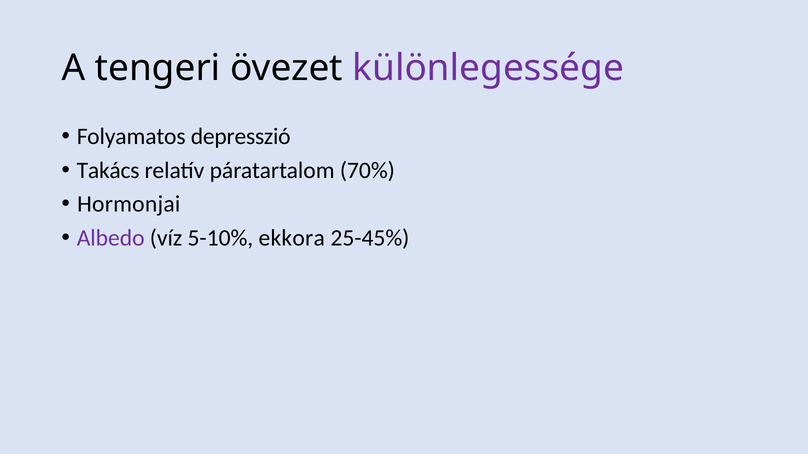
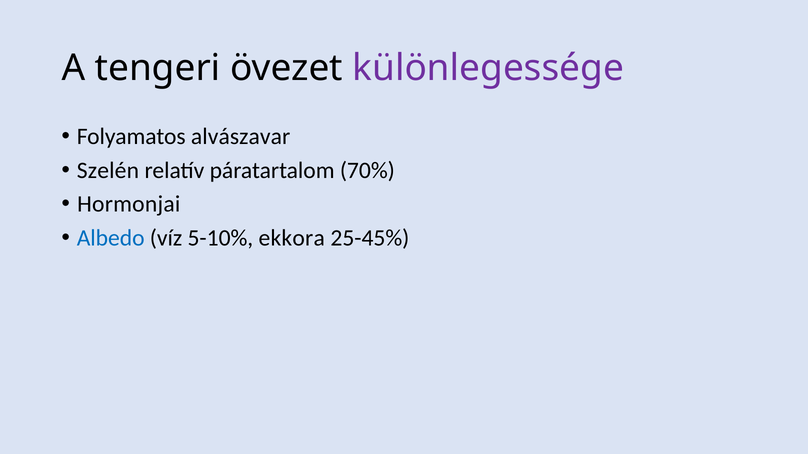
depresszió: depresszió -> alvászavar
Takács: Takács -> Szelén
Albedo colour: purple -> blue
